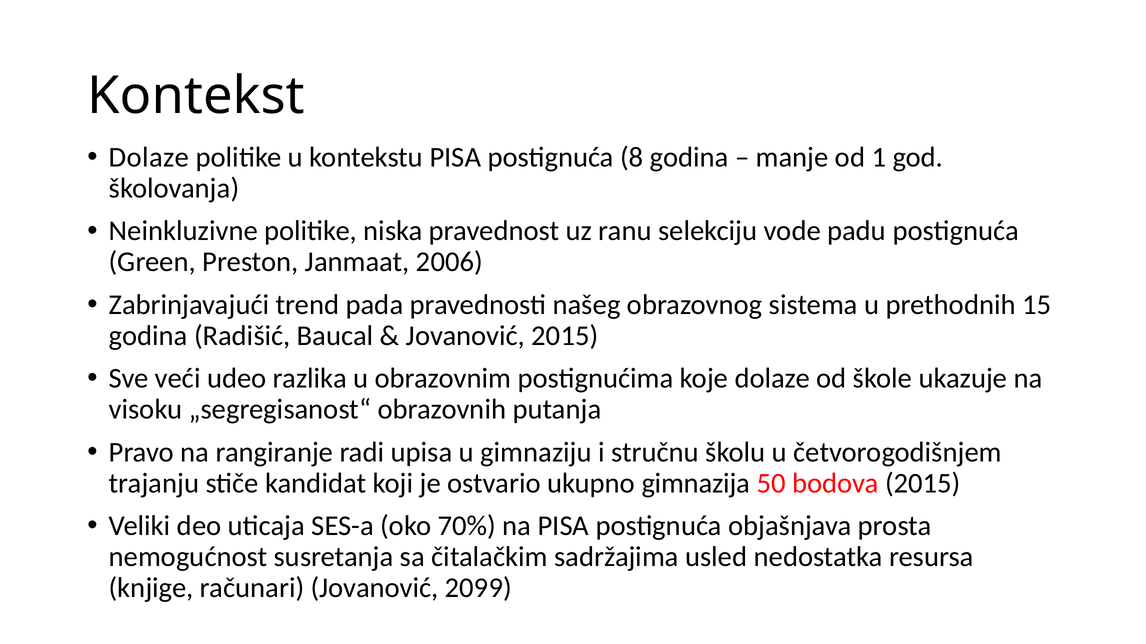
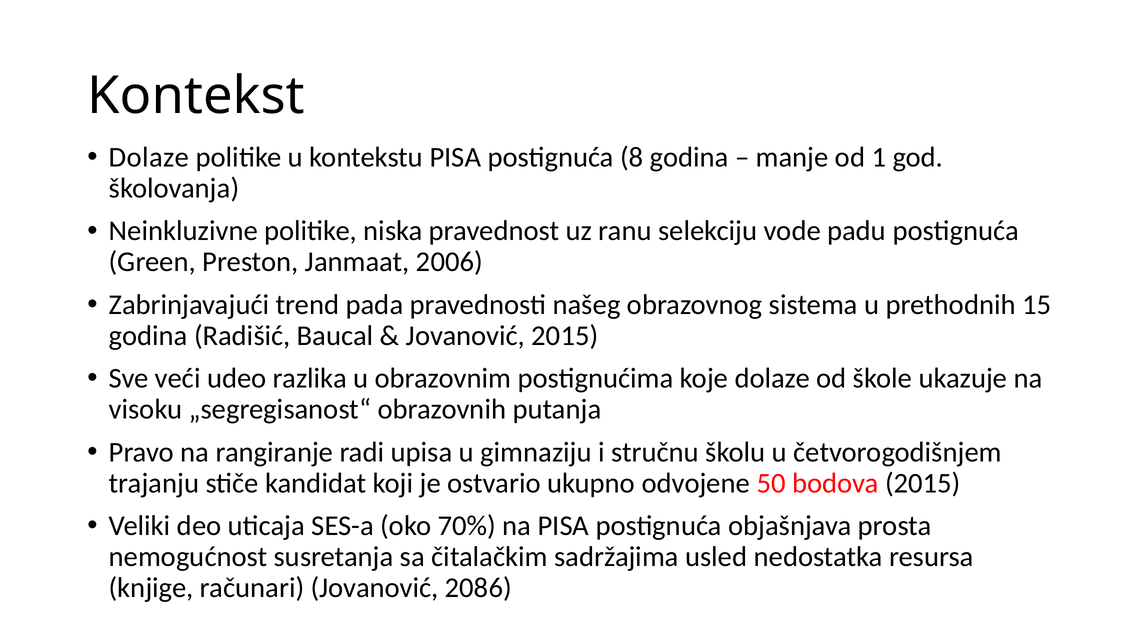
gimnazija: gimnazija -> odvojene
2099: 2099 -> 2086
